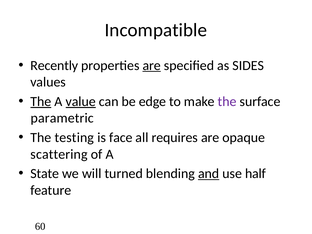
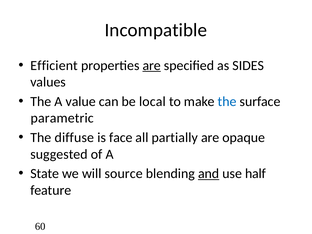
Recently: Recently -> Efficient
The at (41, 102) underline: present -> none
value underline: present -> none
edge: edge -> local
the at (227, 102) colour: purple -> blue
testing: testing -> diffuse
requires: requires -> partially
scattering: scattering -> suggested
turned: turned -> source
